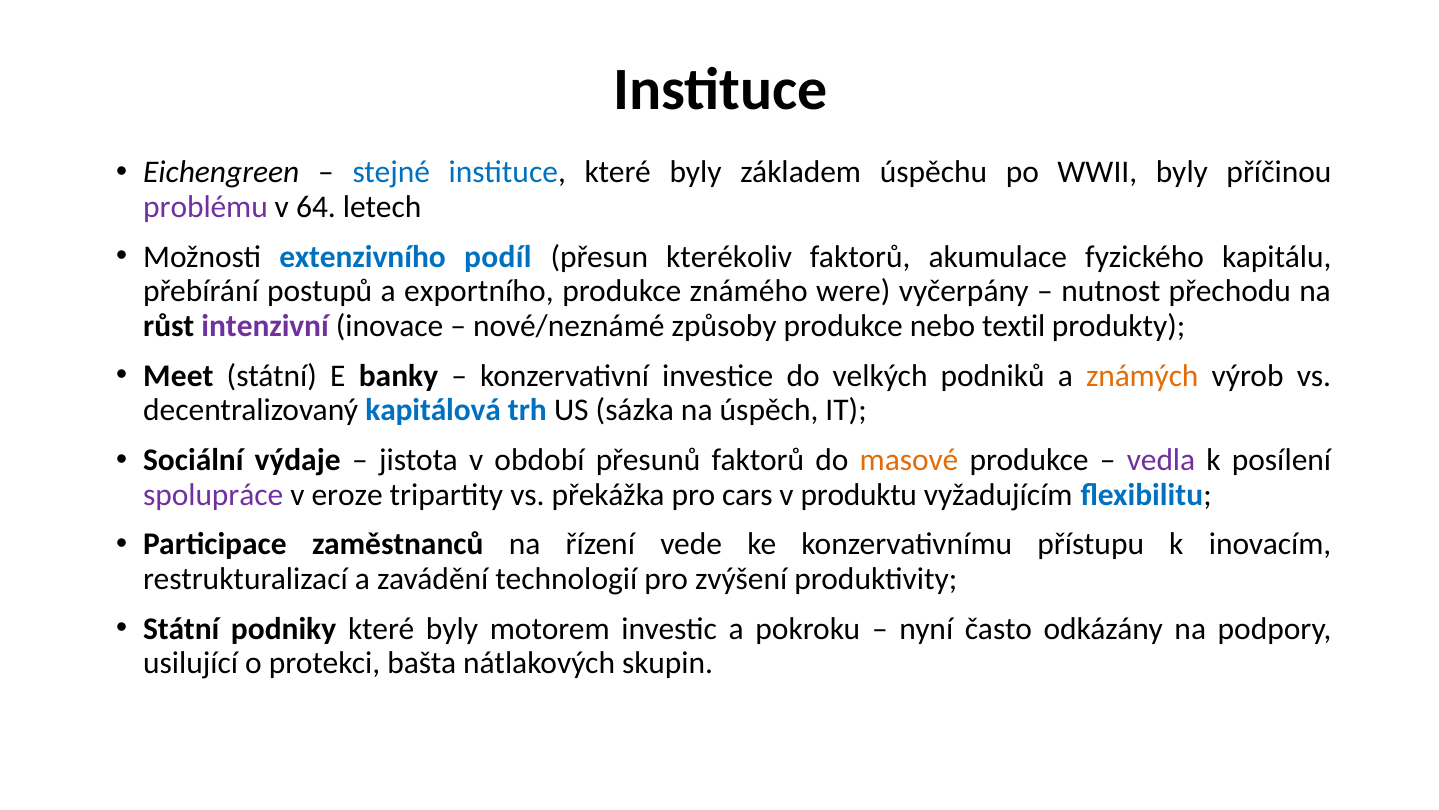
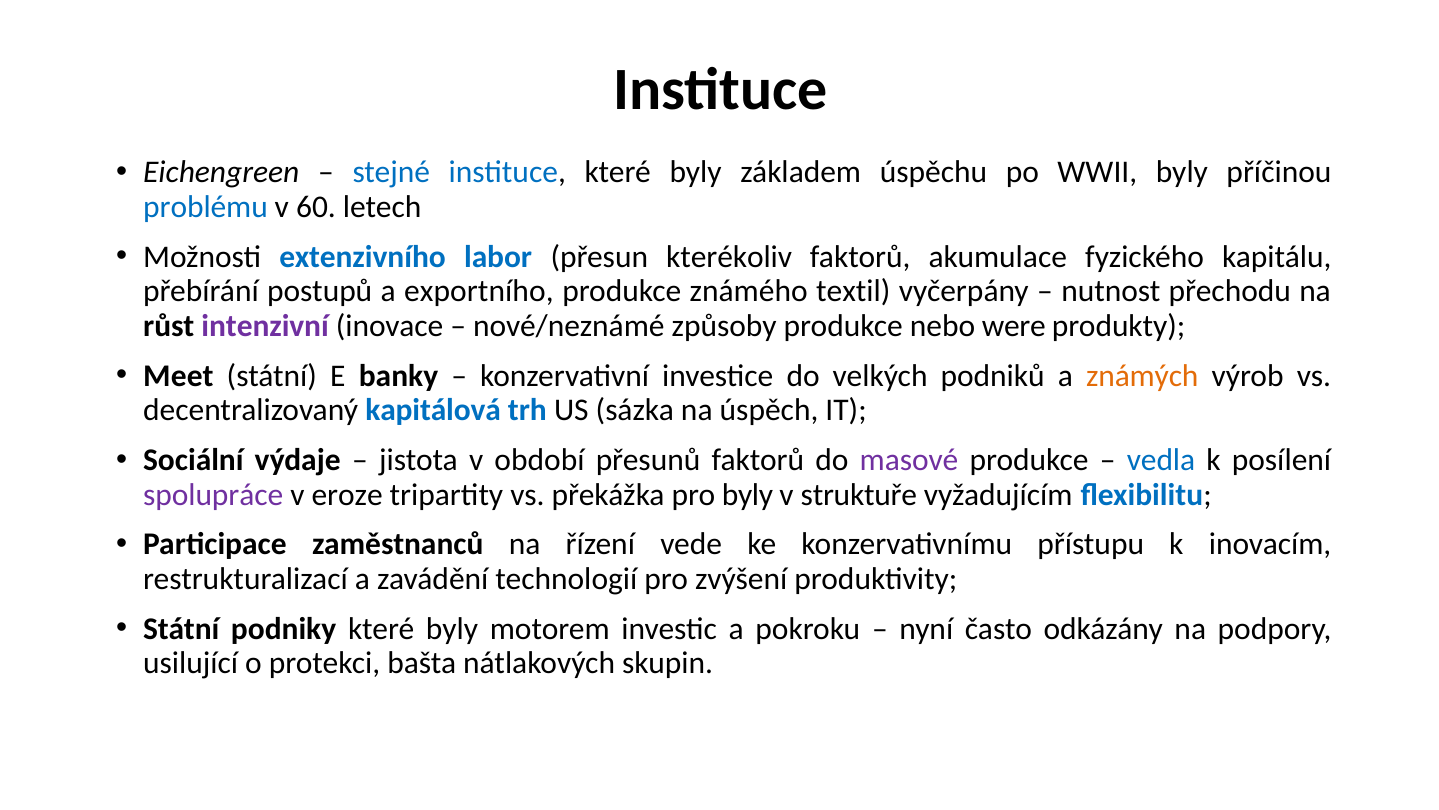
problému colour: purple -> blue
64: 64 -> 60
podíl: podíl -> labor
were: were -> textil
textil: textil -> were
masové colour: orange -> purple
vedla colour: purple -> blue
pro cars: cars -> byly
produktu: produktu -> struktuře
